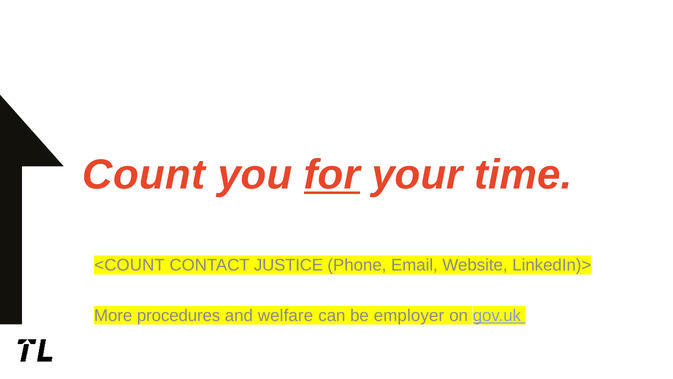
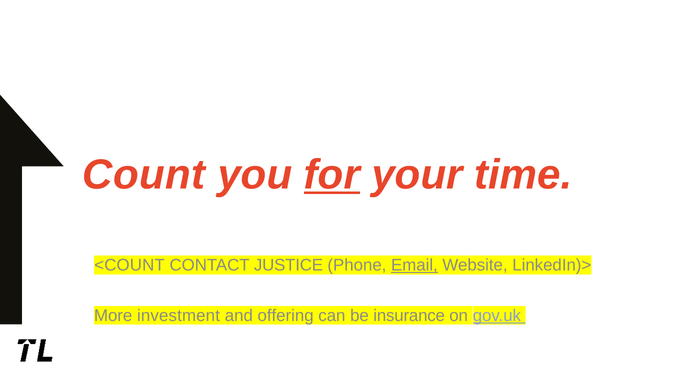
Email underline: none -> present
procedures: procedures -> investment
welfare: welfare -> offering
employer: employer -> insurance
